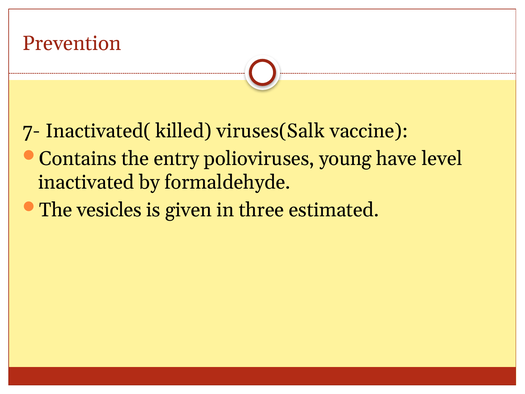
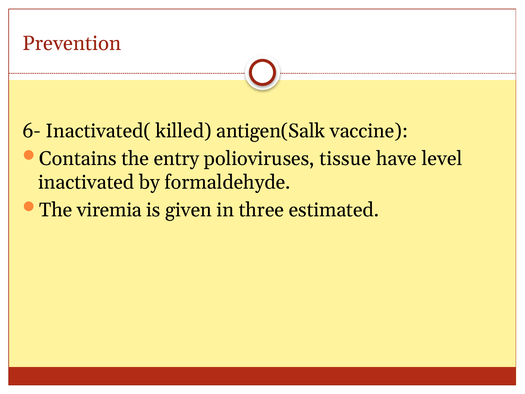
7-: 7- -> 6-
viruses(Salk: viruses(Salk -> antigen(Salk
young: young -> tissue
vesicles: vesicles -> viremia
